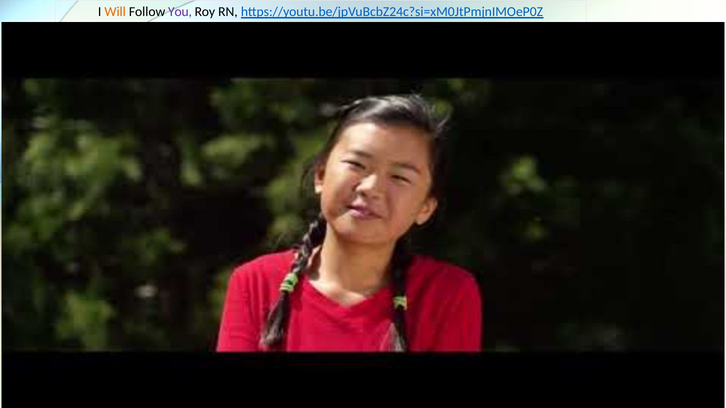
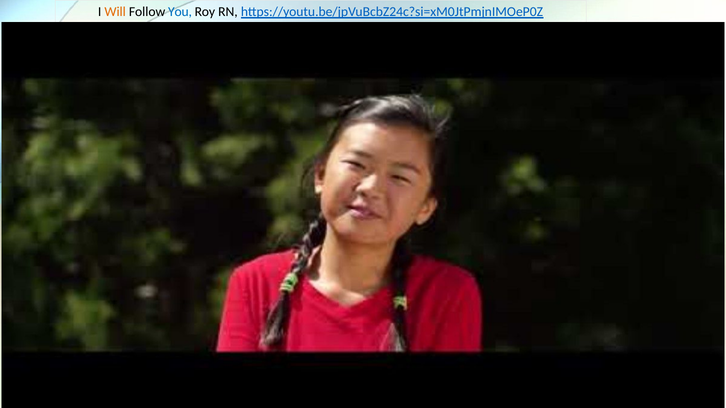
You colour: purple -> blue
